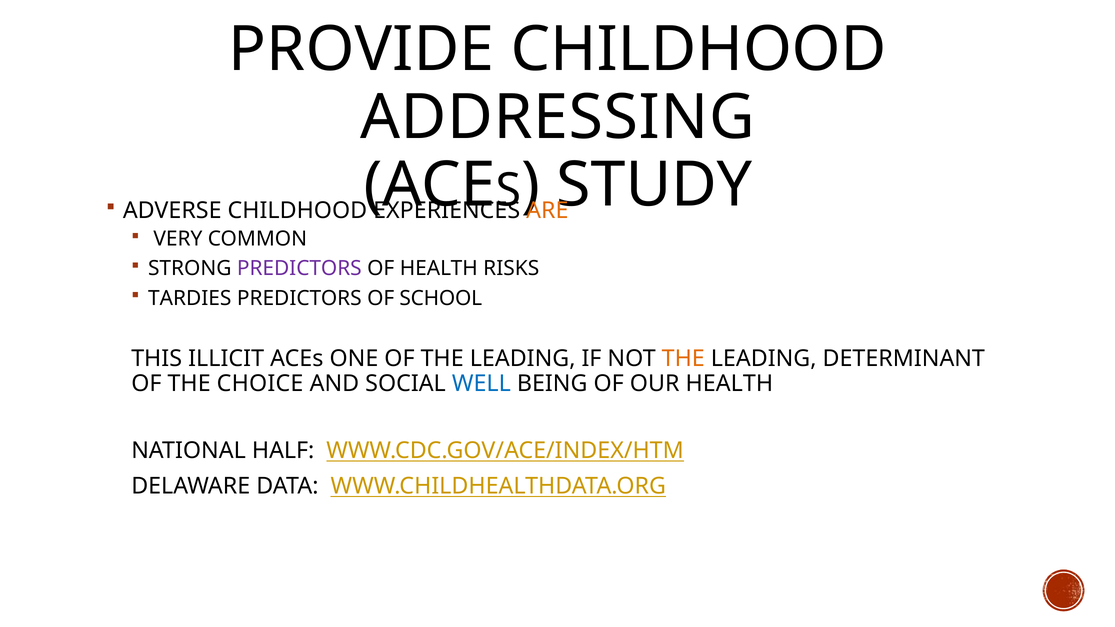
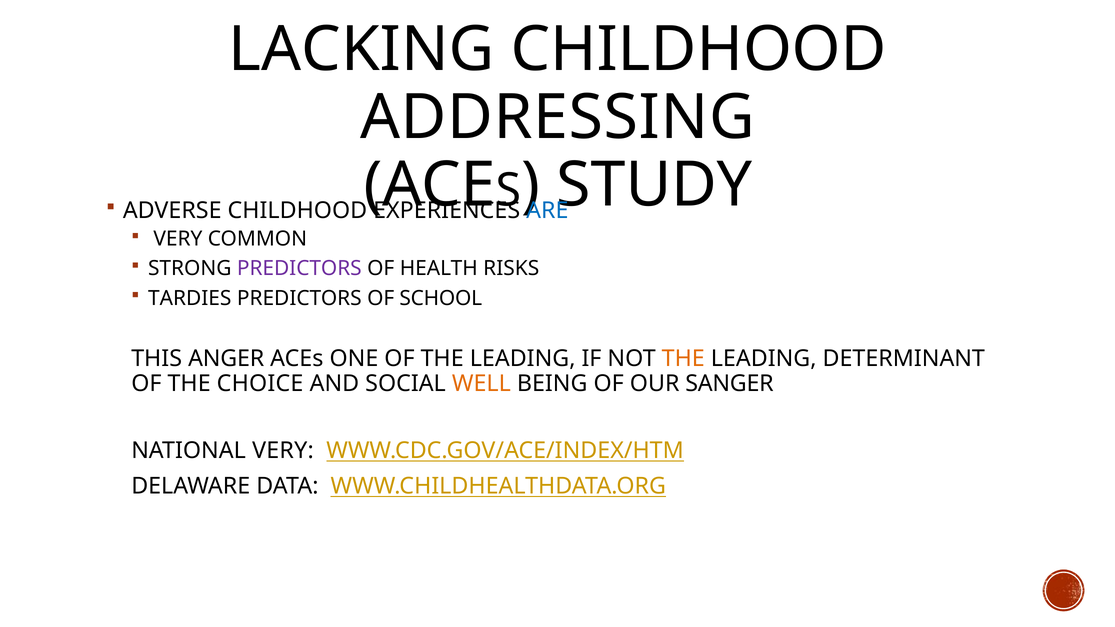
PROVIDE: PROVIDE -> LACKING
ARE colour: orange -> blue
ILLICIT: ILLICIT -> ANGER
WELL colour: blue -> orange
OUR HEALTH: HEALTH -> SANGER
NATIONAL HALF: HALF -> VERY
